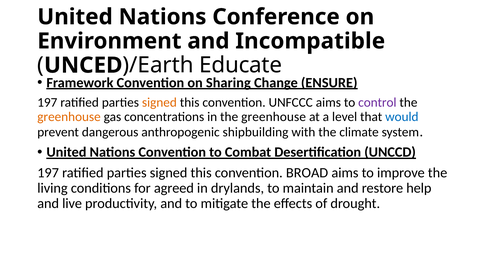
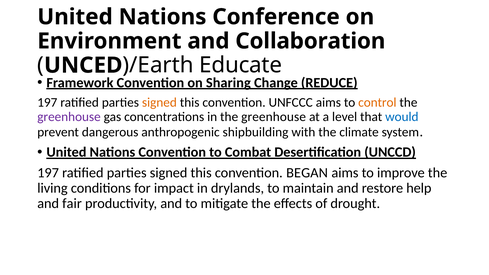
Incompatible: Incompatible -> Collaboration
ENSURE: ENSURE -> REDUCE
control colour: purple -> orange
greenhouse at (69, 117) colour: orange -> purple
BROAD: BROAD -> BEGAN
agreed: agreed -> impact
live: live -> fair
